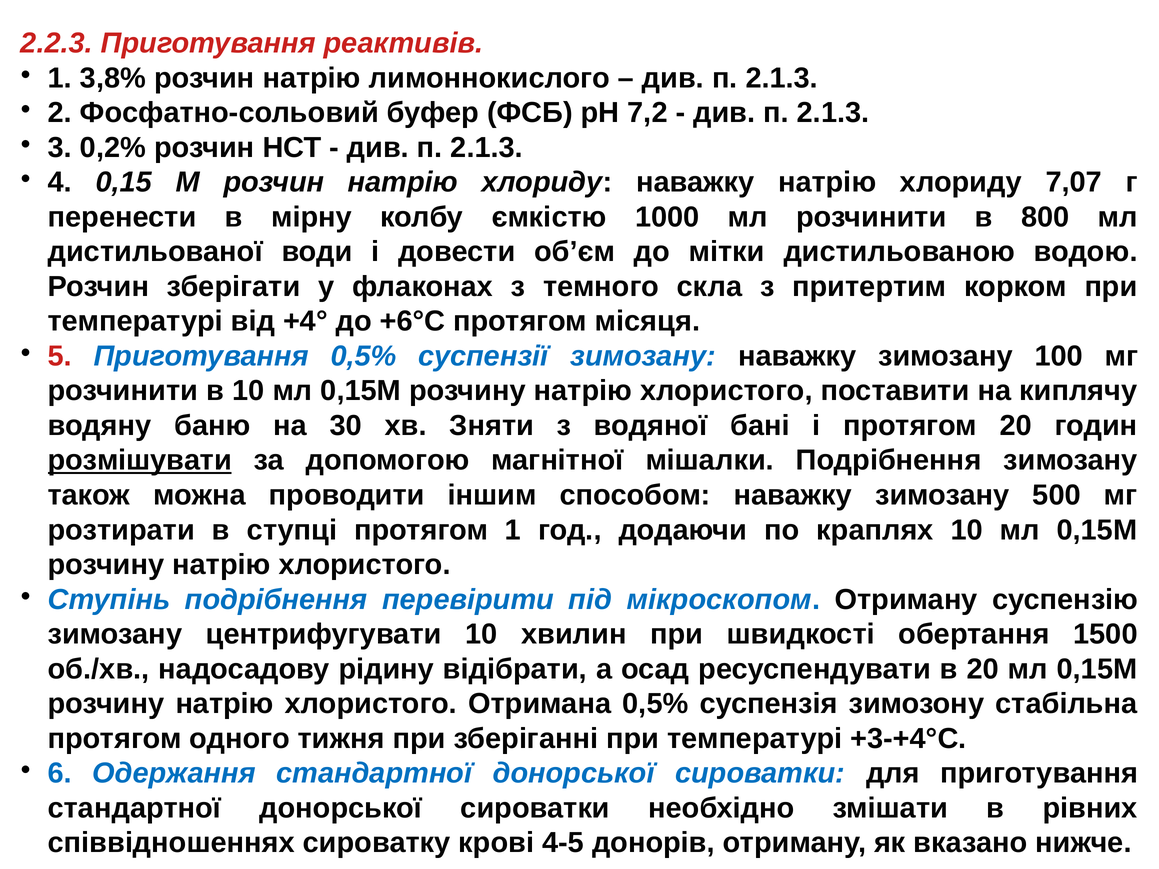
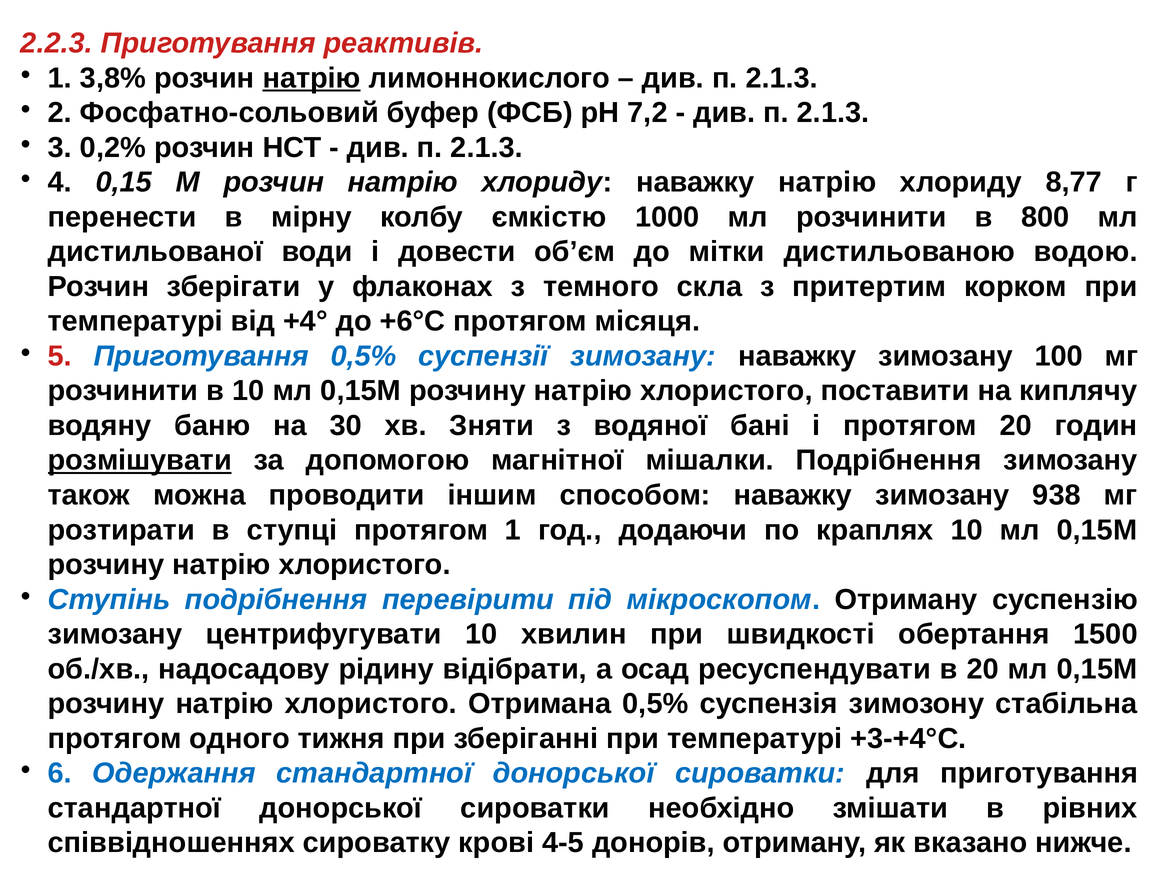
натрію at (312, 78) underline: none -> present
7,07: 7,07 -> 8,77
500: 500 -> 938
